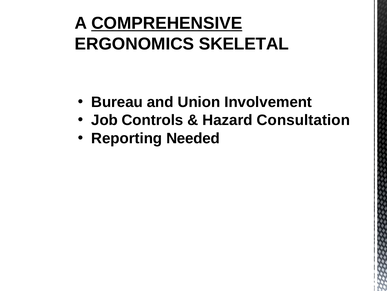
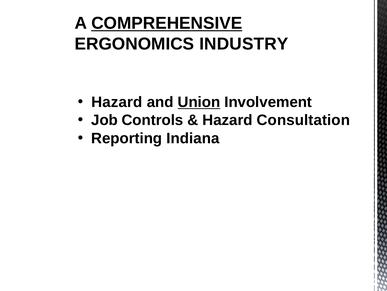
SKELETAL: SKELETAL -> INDUSTRY
Bureau at (117, 102): Bureau -> Hazard
Union underline: none -> present
Needed: Needed -> Indiana
